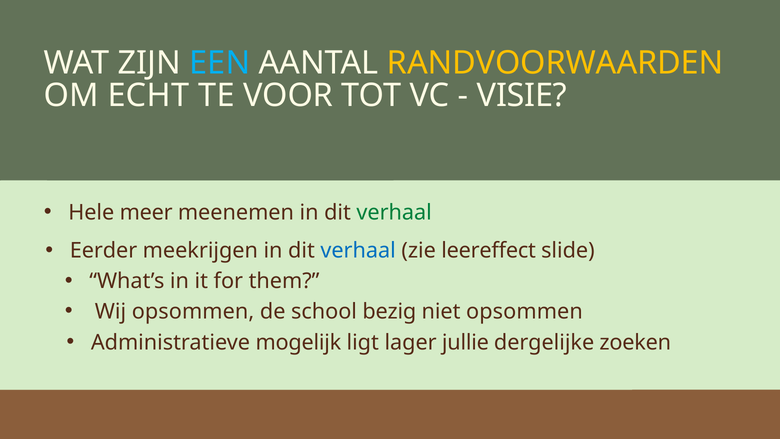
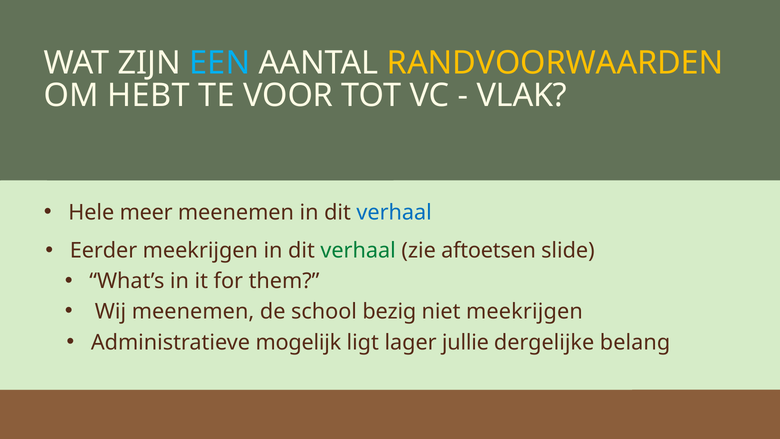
ECHT: ECHT -> HEBT
VISIE: VISIE -> VLAK
verhaal at (394, 212) colour: green -> blue
verhaal at (358, 251) colour: blue -> green
leereffect: leereffect -> aftoetsen
Wij opsommen: opsommen -> meenemen
niet opsommen: opsommen -> meekrijgen
zoeken: zoeken -> belang
